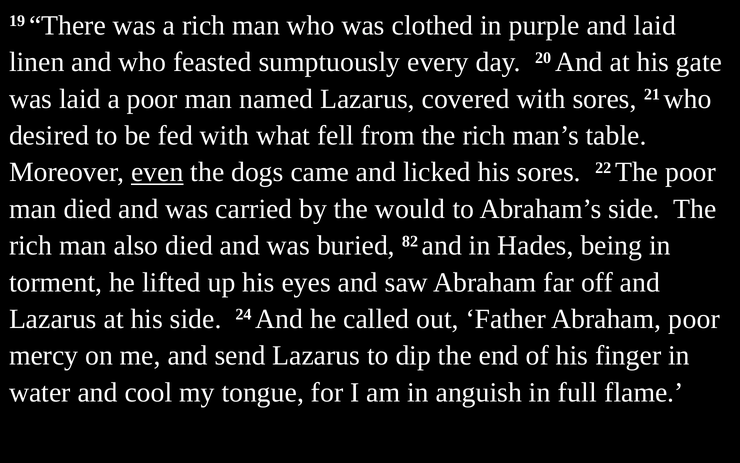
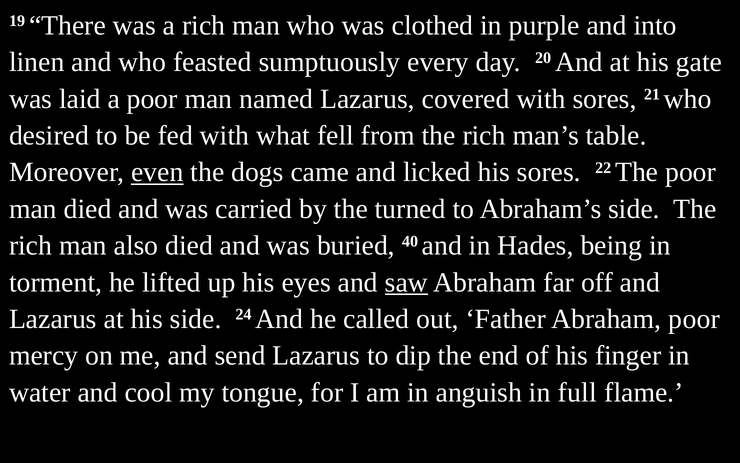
and laid: laid -> into
would: would -> turned
82: 82 -> 40
saw underline: none -> present
